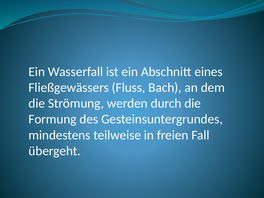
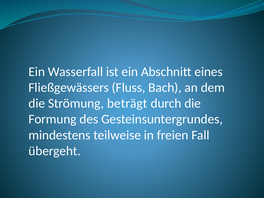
werden: werden -> beträgt
